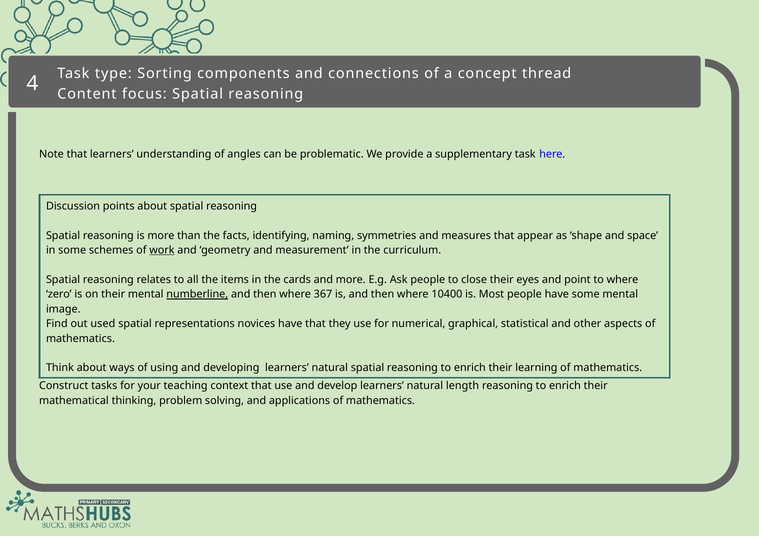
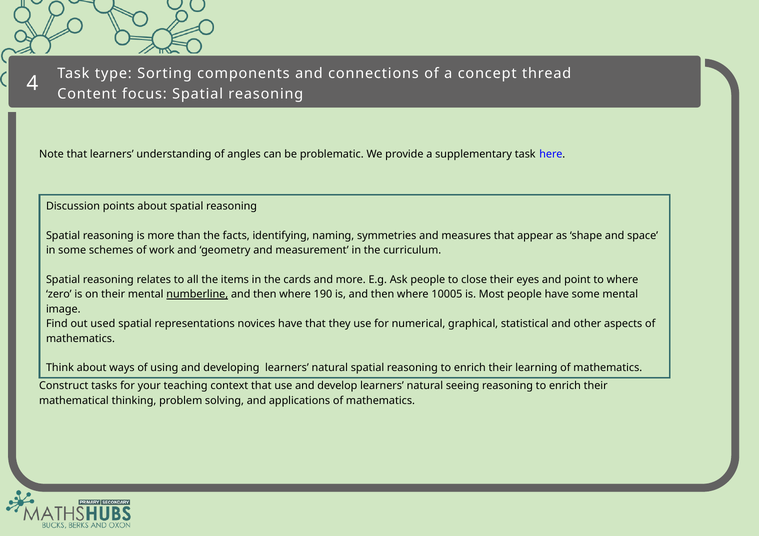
work underline: present -> none
367: 367 -> 190
10400: 10400 -> 10005
length: length -> seeing
